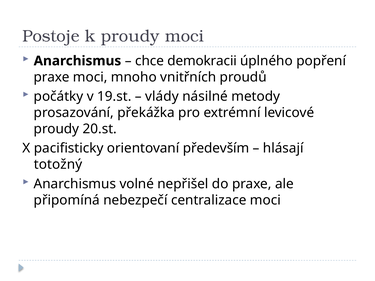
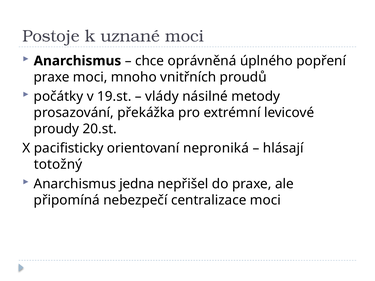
k proudy: proudy -> uznané
demokracii: demokracii -> oprávněná
především: především -> neproniká
volné: volné -> jedna
